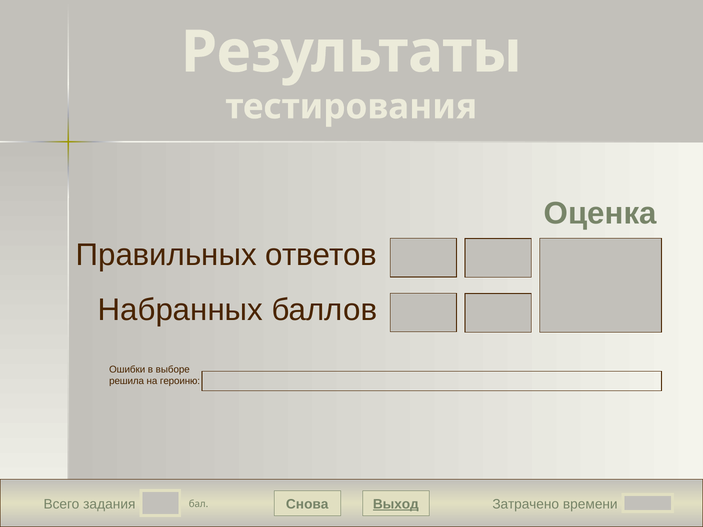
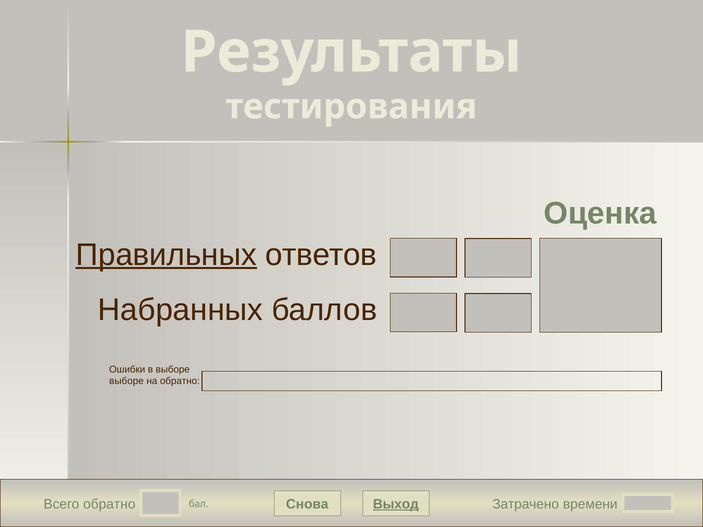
Правильных underline: none -> present
решила at (127, 381): решила -> выборе
на героиню: героиню -> обратно
Всего задания: задания -> обратно
